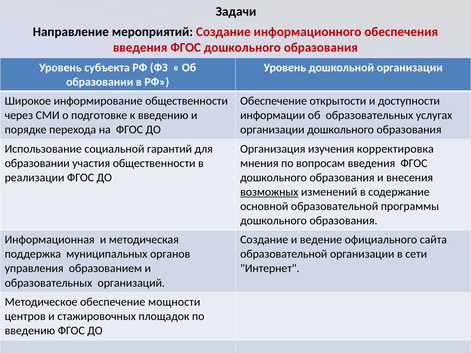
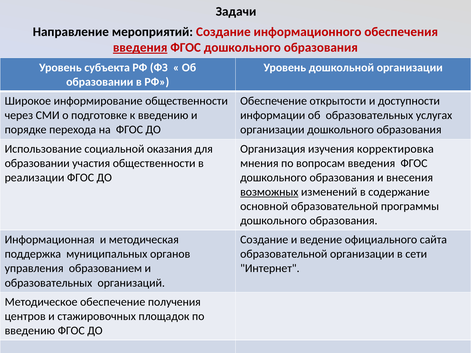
введения at (140, 48) underline: none -> present
гарантий: гарантий -> оказания
мощности: мощности -> получения
